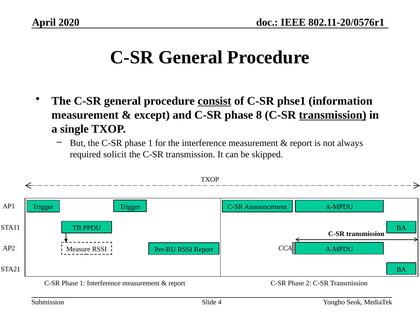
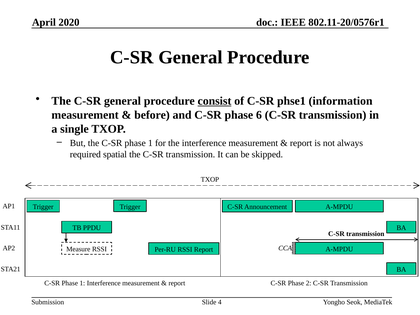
except: except -> before
8: 8 -> 6
transmission at (333, 115) underline: present -> none
solicit: solicit -> spatial
